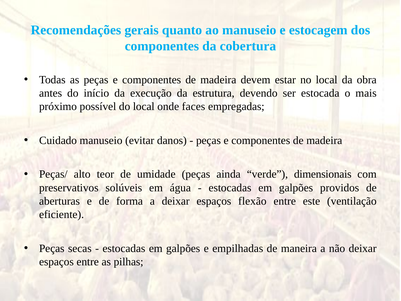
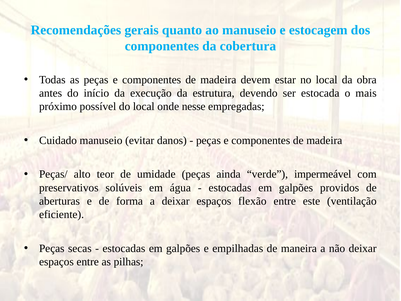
faces: faces -> nesse
dimensionais: dimensionais -> impermeável
